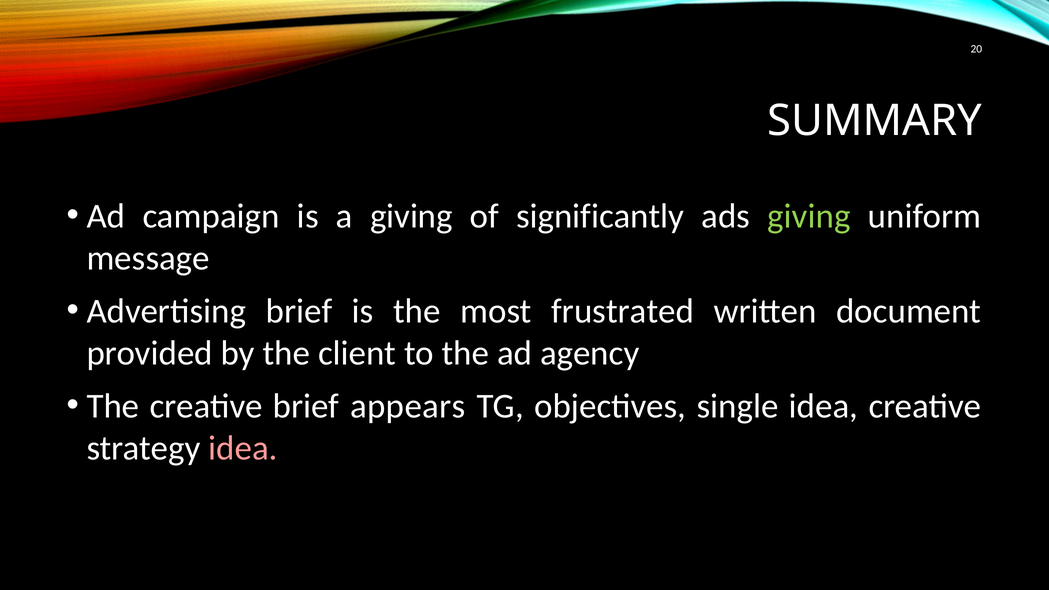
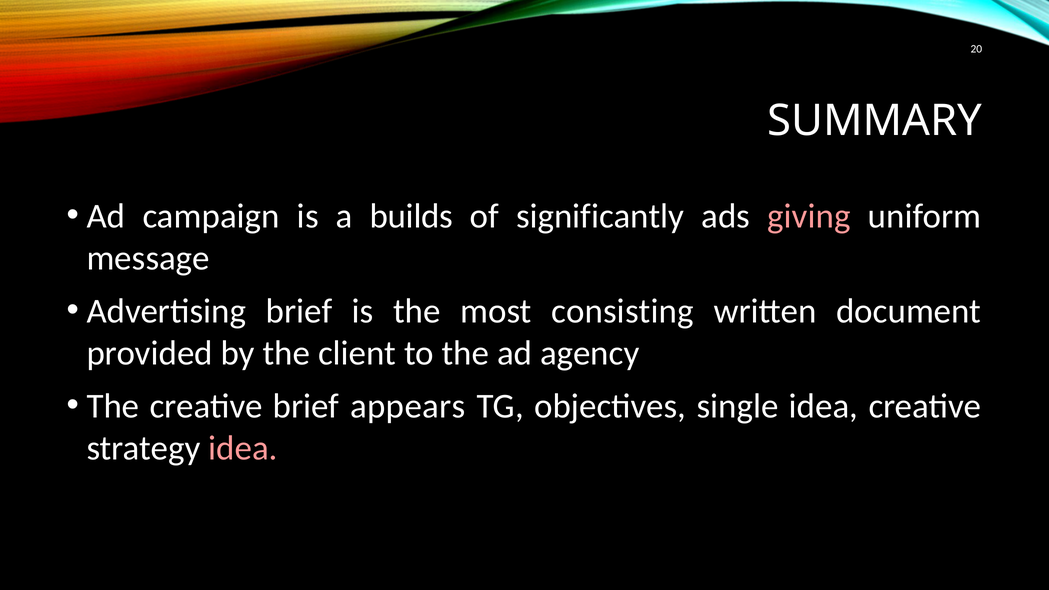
a giving: giving -> builds
giving at (809, 216) colour: light green -> pink
frustrated: frustrated -> consisting
